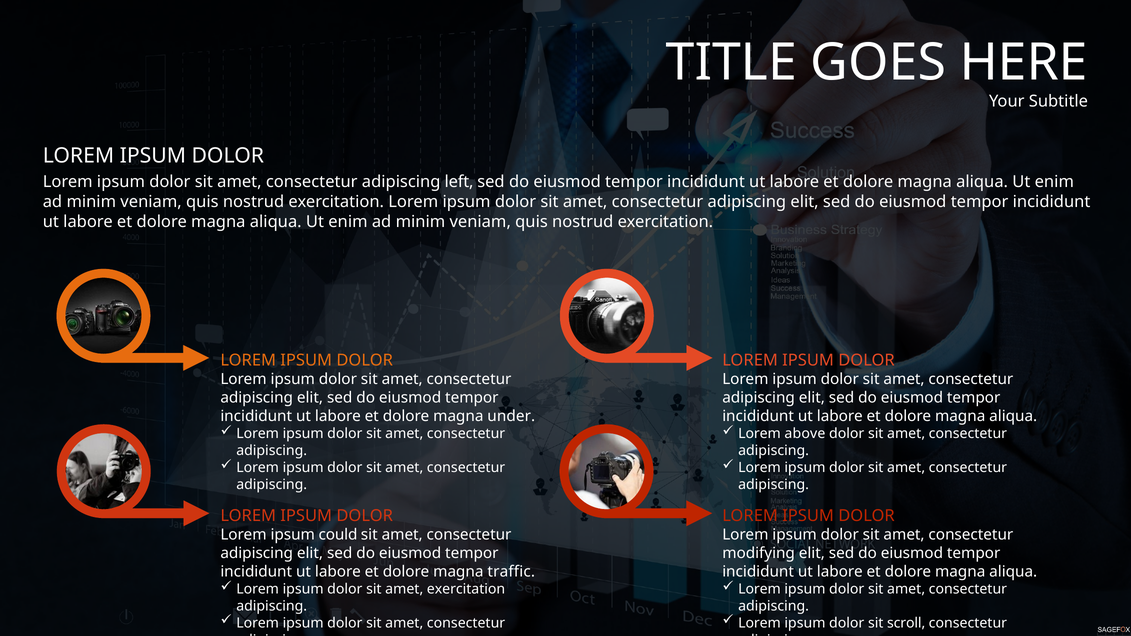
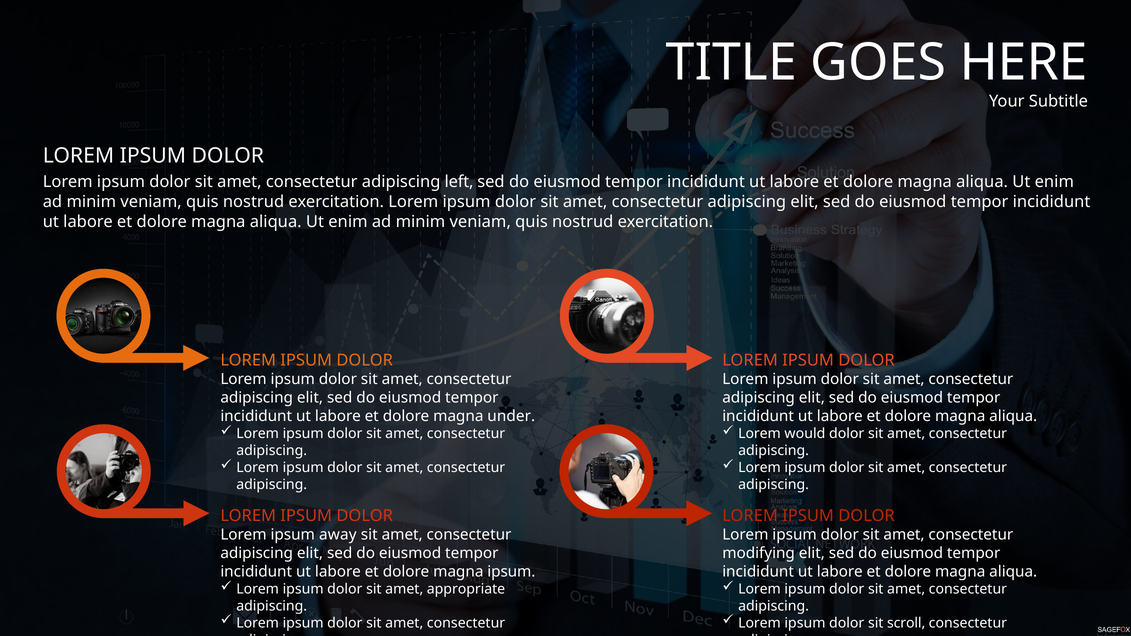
above: above -> would
could: could -> away
magna traffic: traffic -> ipsum
amet exercitation: exercitation -> appropriate
